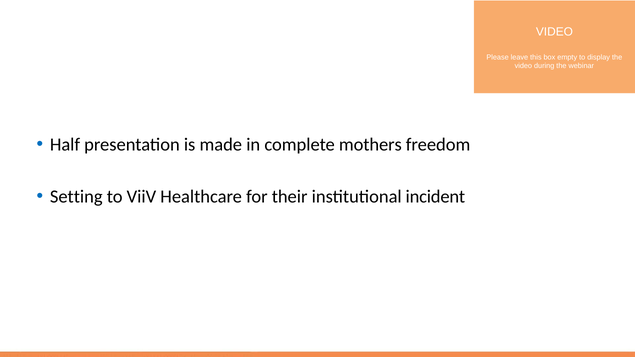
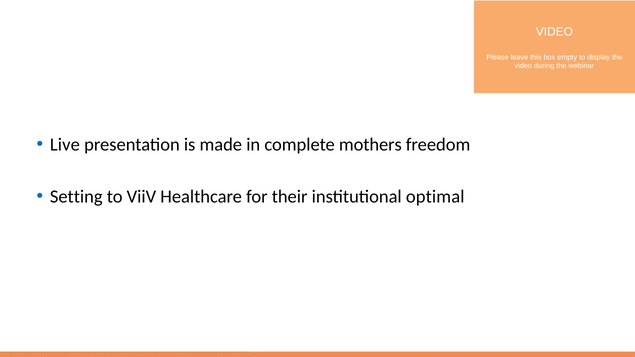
Half: Half -> Live
incident: incident -> optimal
